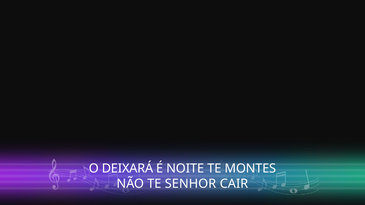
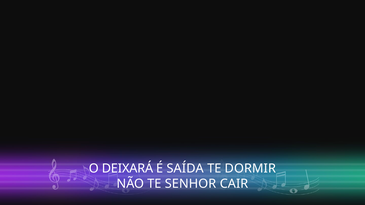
NOITE: NOITE -> SAÍDA
MONTES: MONTES -> DORMIR
